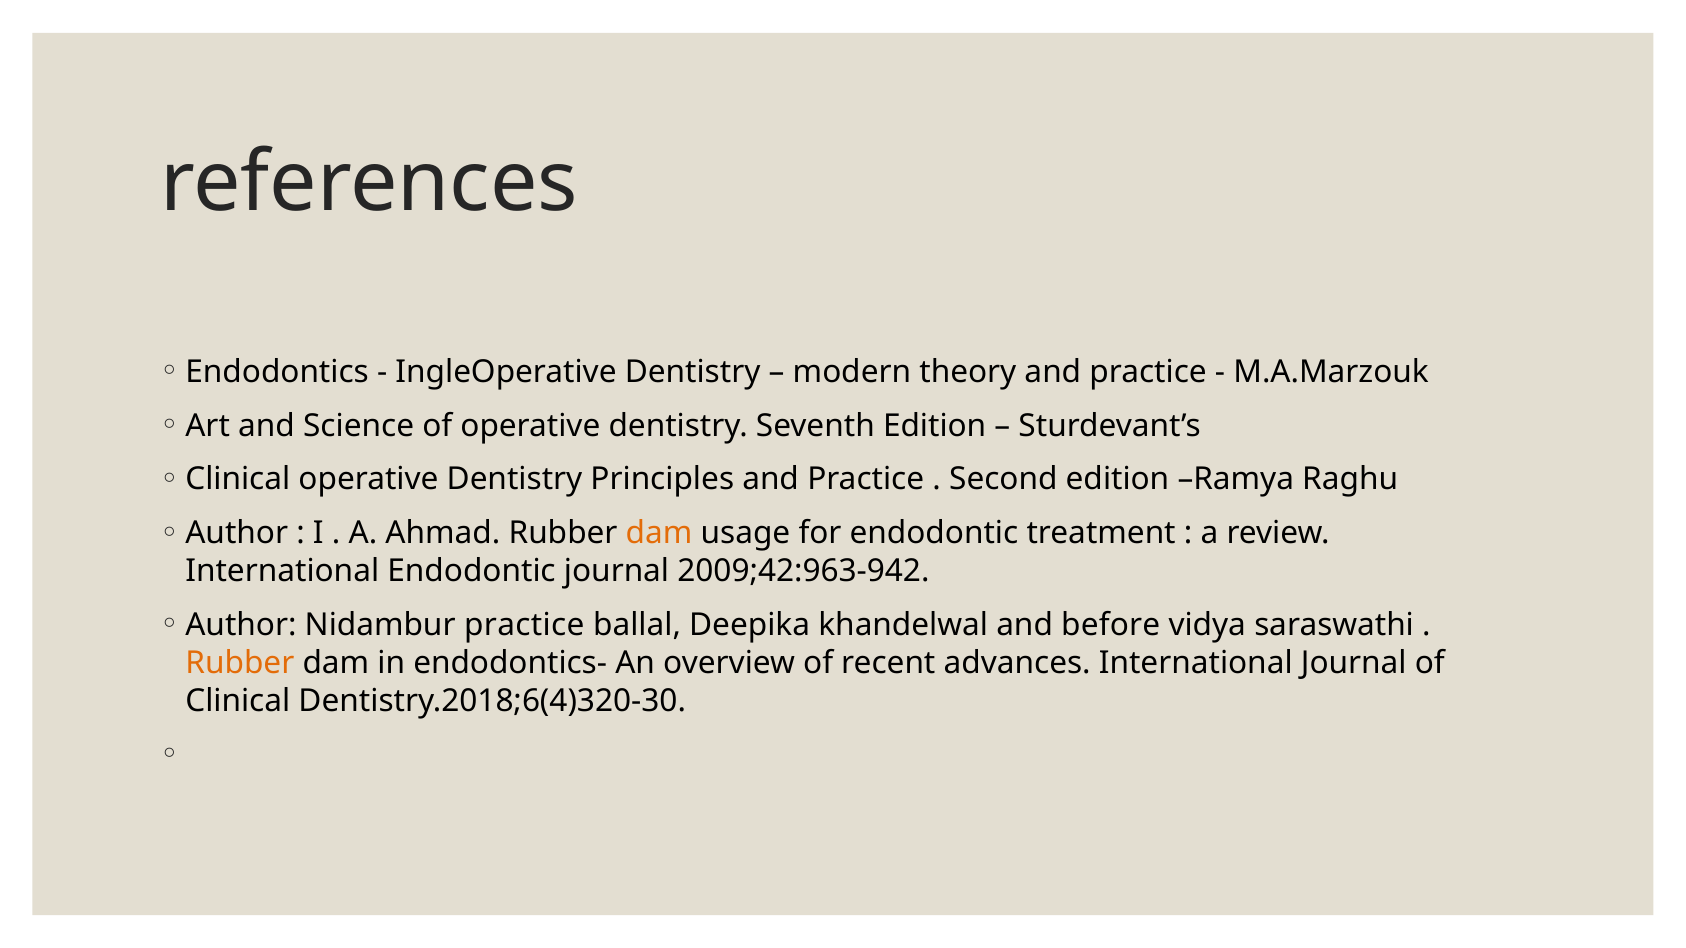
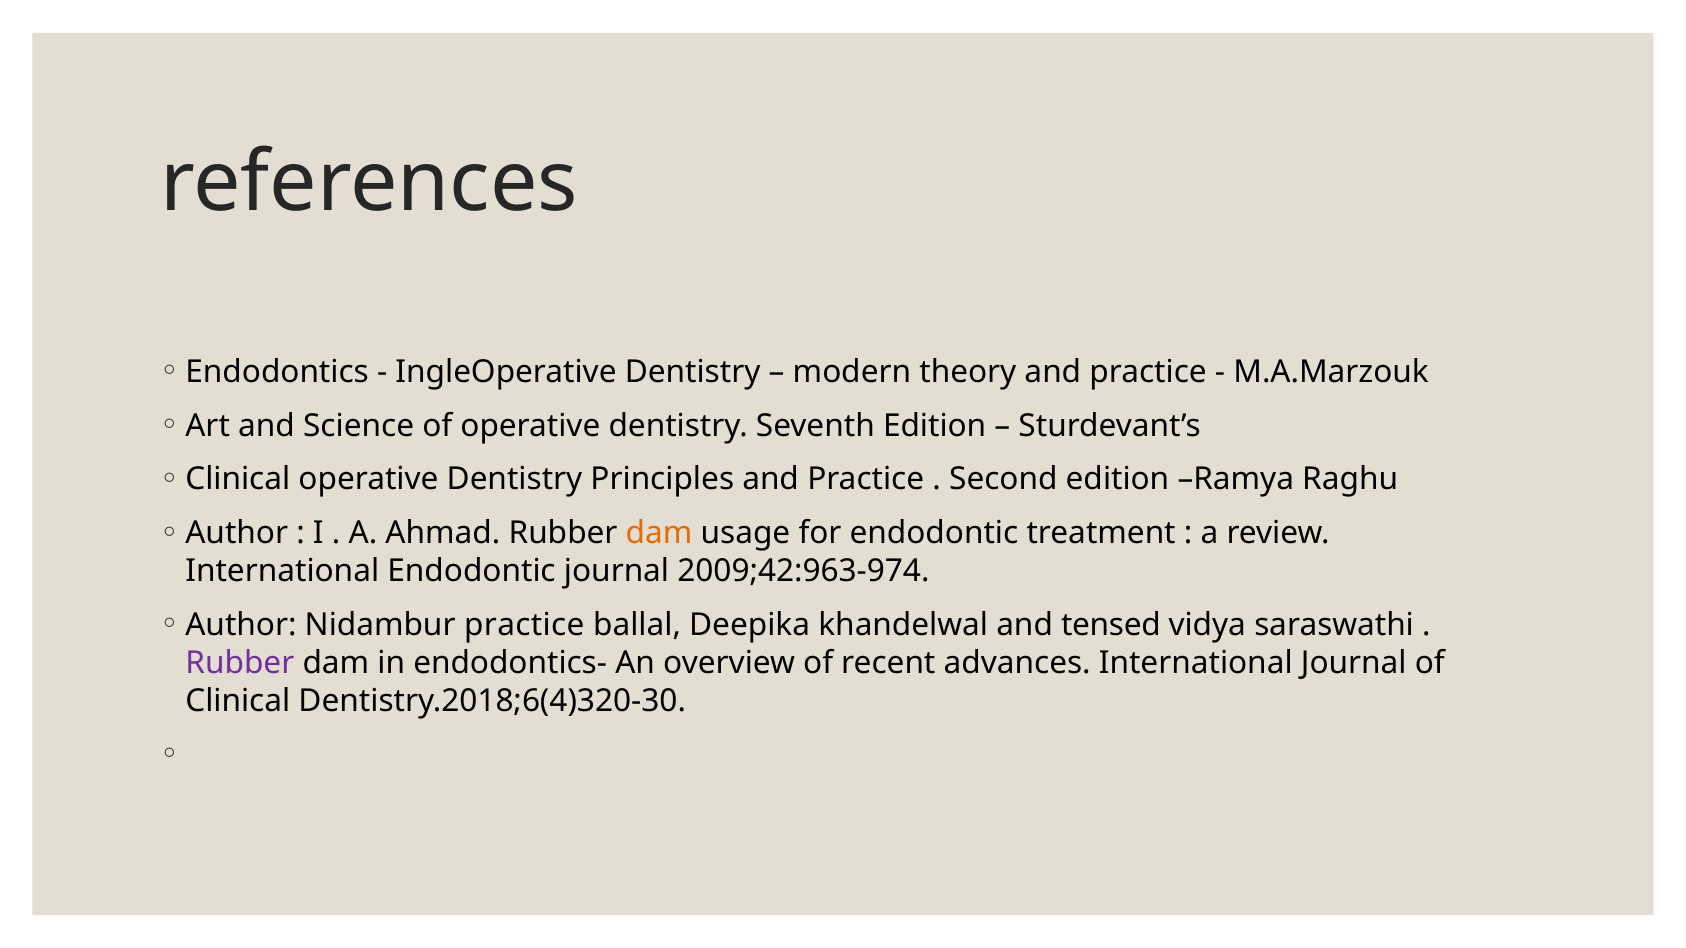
2009;42:963-942: 2009;42:963-942 -> 2009;42:963-974
before: before -> tensed
Rubber at (240, 663) colour: orange -> purple
